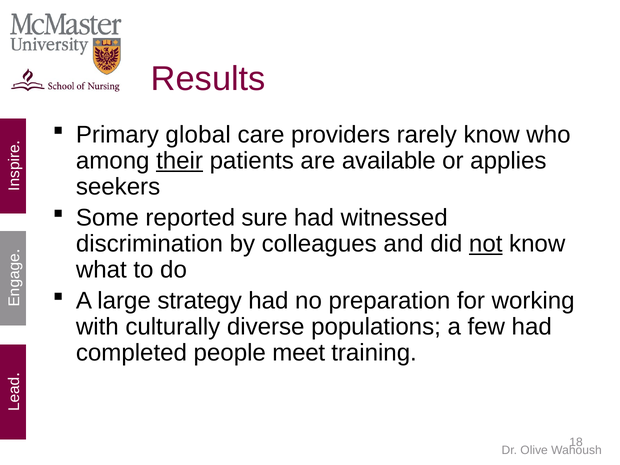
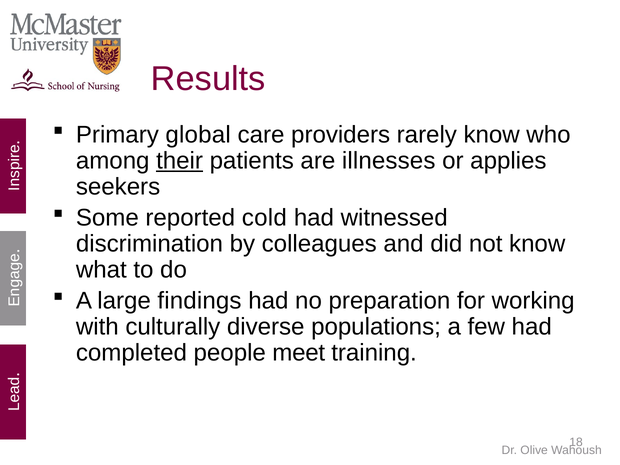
available: available -> illnesses
sure: sure -> cold
not underline: present -> none
strategy: strategy -> findings
